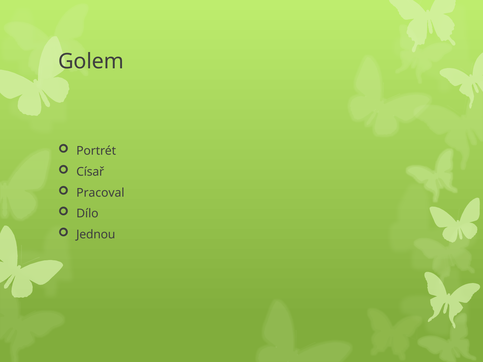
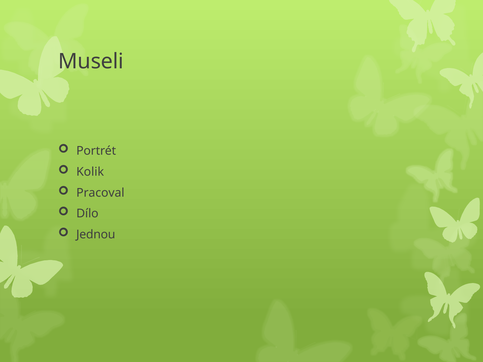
Golem: Golem -> Museli
Císař: Císař -> Kolik
